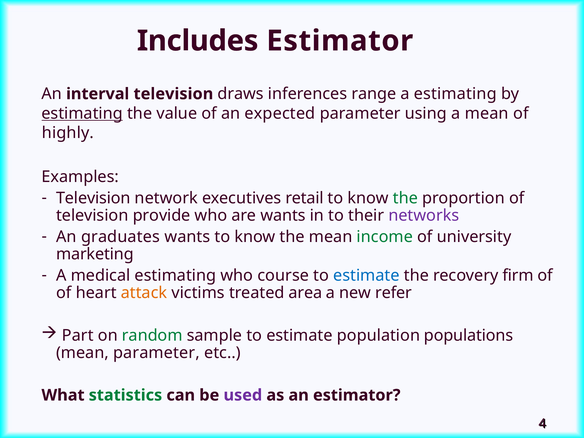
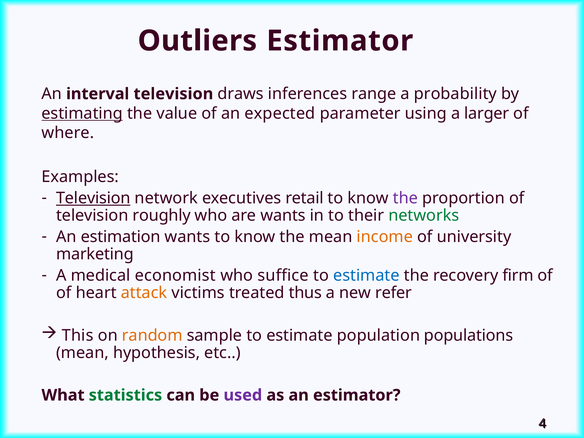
Includes: Includes -> Outliers
a estimating: estimating -> probability
a mean: mean -> larger
highly: highly -> where
Television at (93, 198) underline: none -> present
the at (405, 198) colour: green -> purple
provide: provide -> roughly
networks colour: purple -> green
graduates: graduates -> estimation
income colour: green -> orange
medical estimating: estimating -> economist
course: course -> suffice
area: area -> thus
Part: Part -> This
random colour: green -> orange
mean parameter: parameter -> hypothesis
